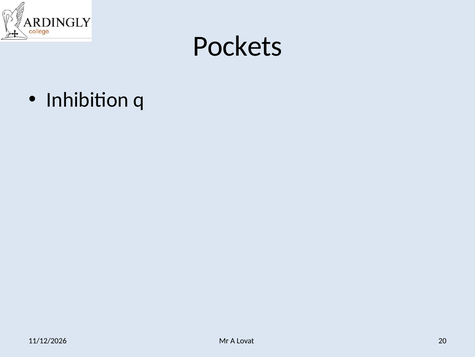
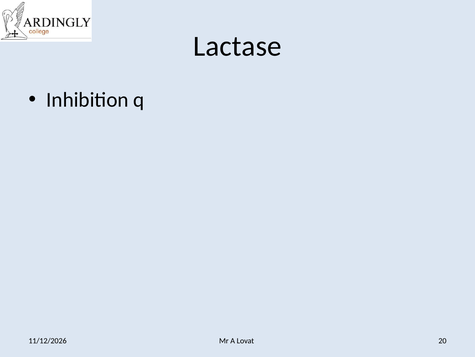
Pockets: Pockets -> Lactase
